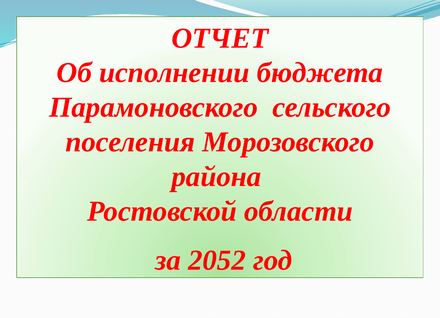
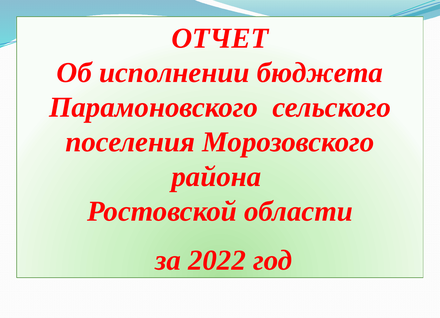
2052: 2052 -> 2022
